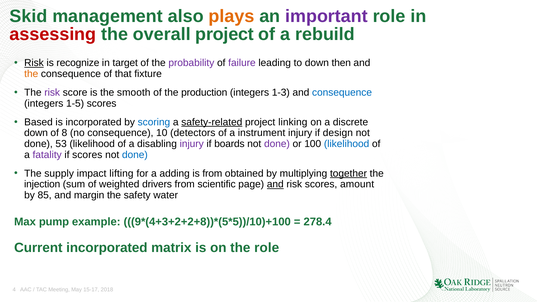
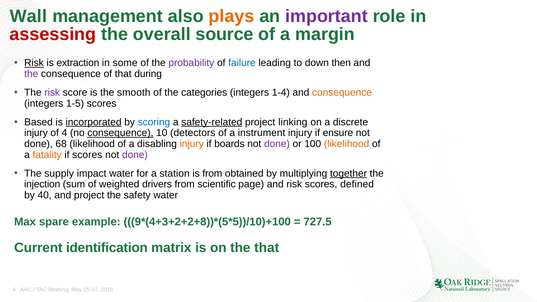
Skid: Skid -> Wall
overall project: project -> source
rebuild: rebuild -> margin
recognize: recognize -> extraction
target: target -> some
failure colour: purple -> blue
the at (31, 74) colour: orange -> purple
fixture: fixture -> during
production: production -> categories
1-3: 1-3 -> 1-4
consequence at (342, 93) colour: blue -> orange
incorporated at (94, 122) underline: none -> present
down at (36, 133): down -> injury
of 8: 8 -> 4
consequence at (120, 133) underline: none -> present
design: design -> ensure
53: 53 -> 68
injury at (192, 144) colour: purple -> orange
likelihood at (347, 144) colour: blue -> orange
fatality colour: purple -> orange
done at (135, 155) colour: blue -> purple
impact lifting: lifting -> water
adding: adding -> station
and at (275, 184) underline: present -> none
amount: amount -> defined
85: 85 -> 40
and margin: margin -> project
pump: pump -> spare
278.4: 278.4 -> 727.5
Current incorporated: incorporated -> identification
the role: role -> that
